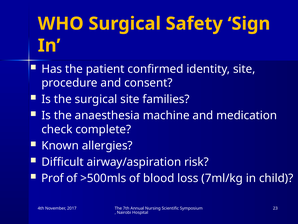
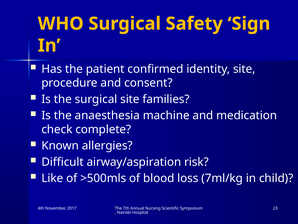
Prof: Prof -> Like
